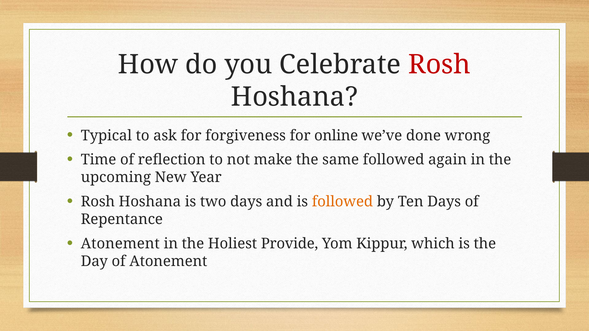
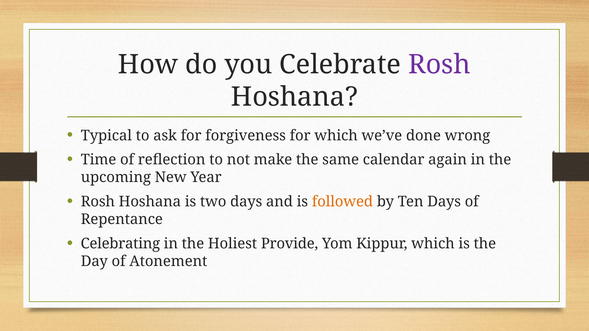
Rosh at (439, 65) colour: red -> purple
for online: online -> which
same followed: followed -> calendar
Atonement at (120, 244): Atonement -> Celebrating
